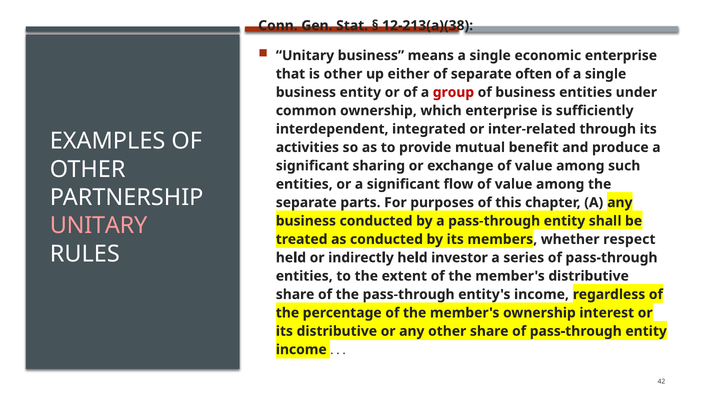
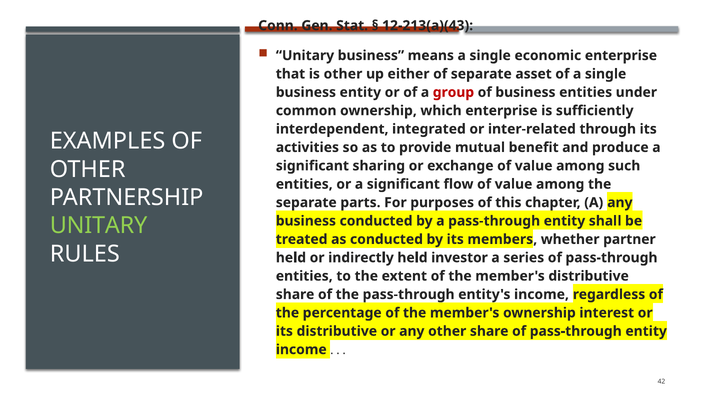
12-213(a)(38: 12-213(a)(38 -> 12-213(a)(43
often: often -> asset
UNITARY at (99, 226) colour: pink -> light green
respect: respect -> partner
